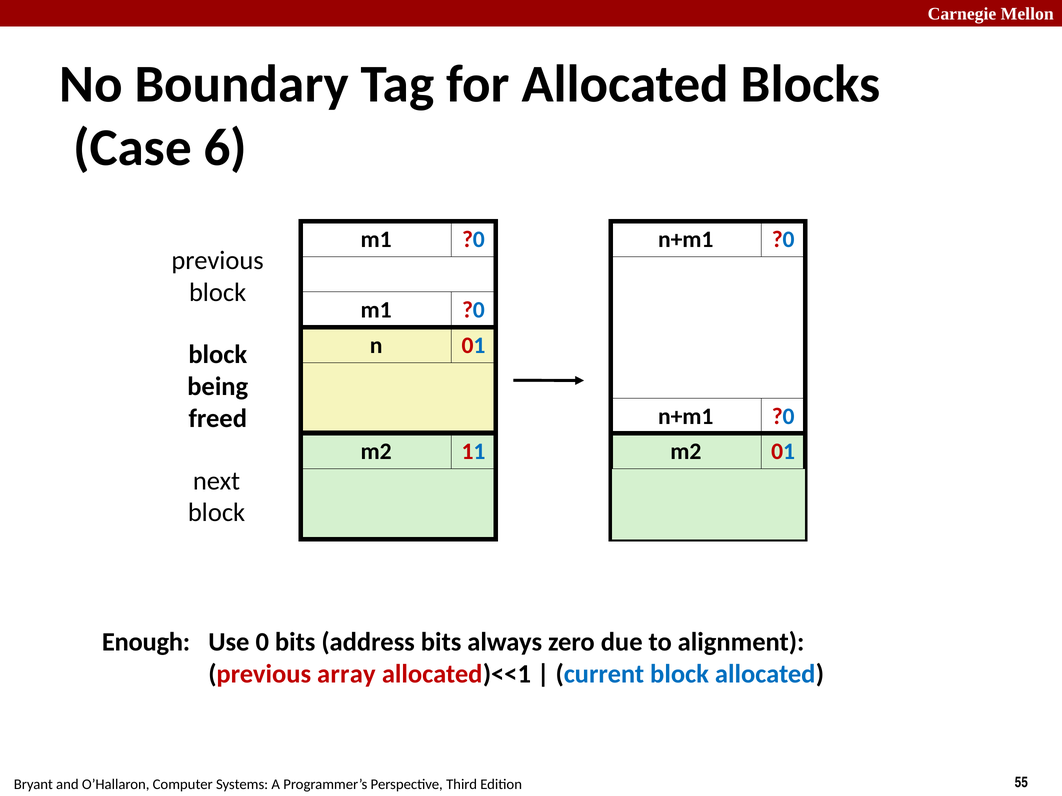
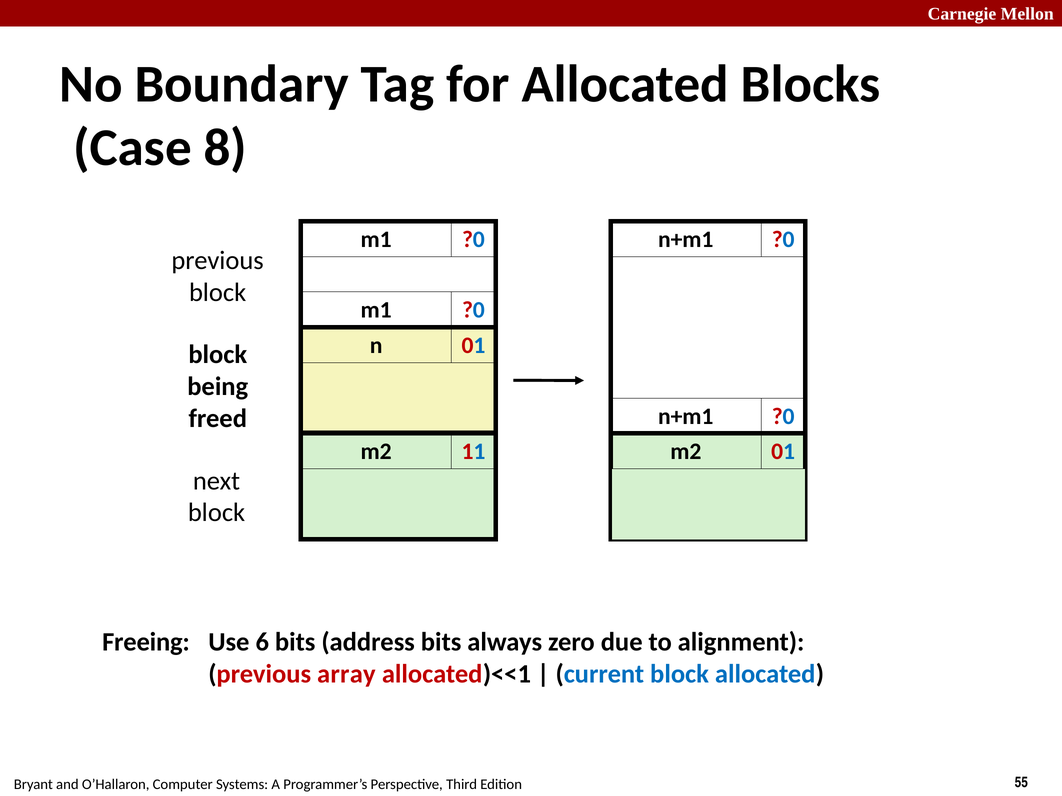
6: 6 -> 8
Enough: Enough -> Freeing
0: 0 -> 6
